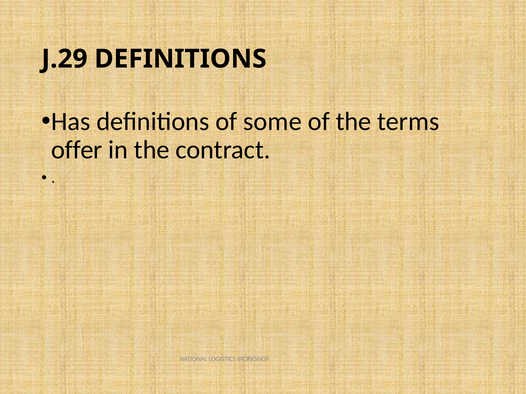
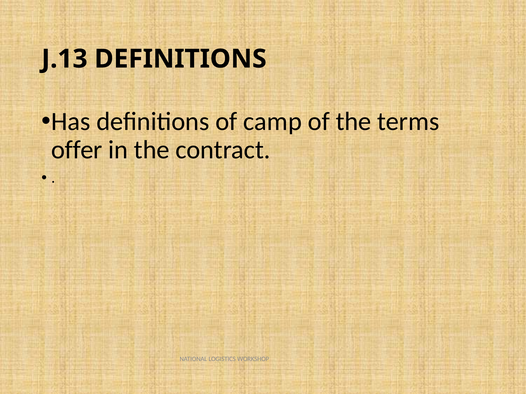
J.29: J.29 -> J.13
some: some -> camp
